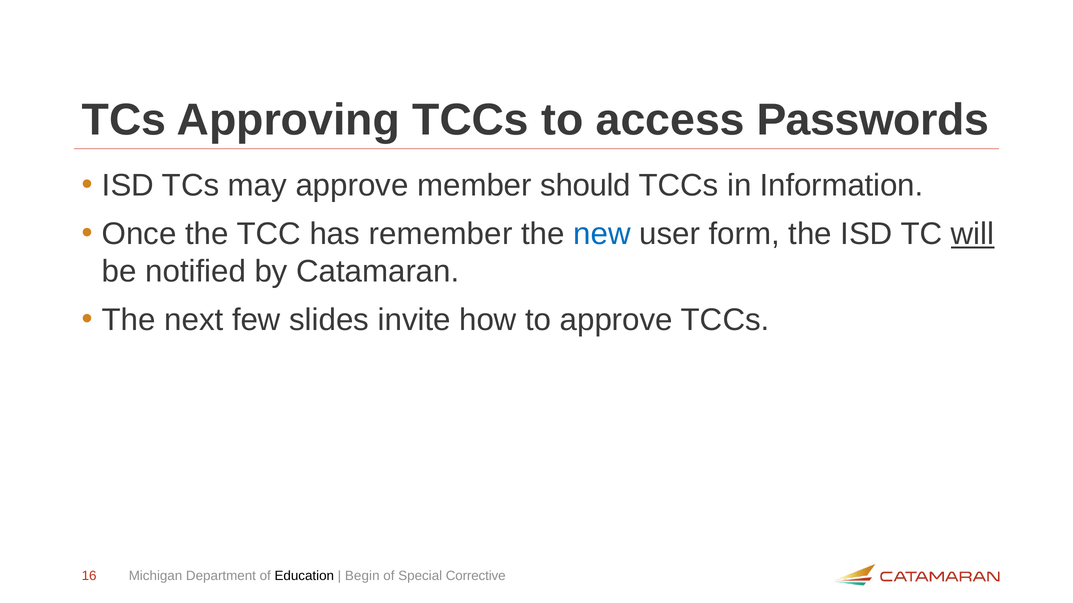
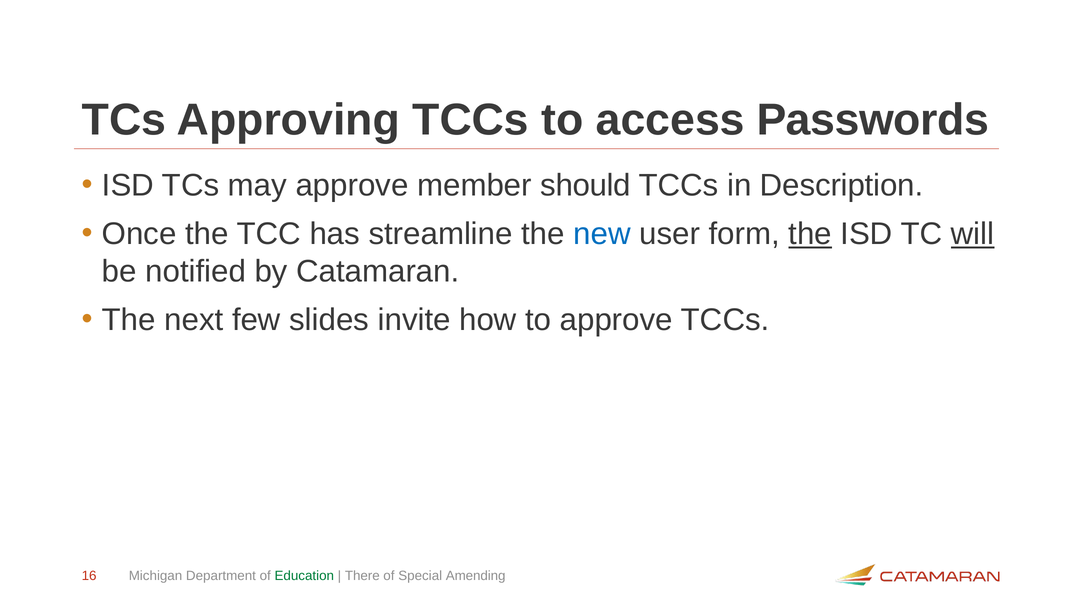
Information: Information -> Description
remember: remember -> streamline
the at (810, 234) underline: none -> present
Education colour: black -> green
Begin: Begin -> There
Corrective: Corrective -> Amending
